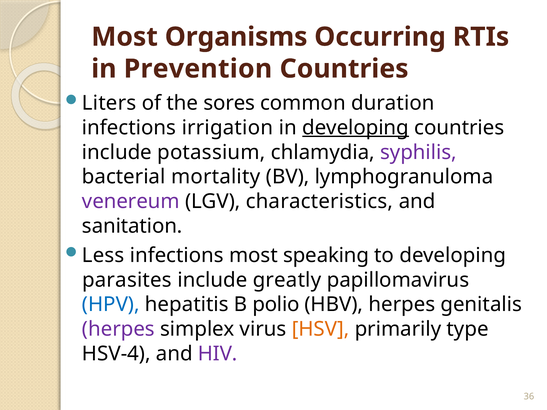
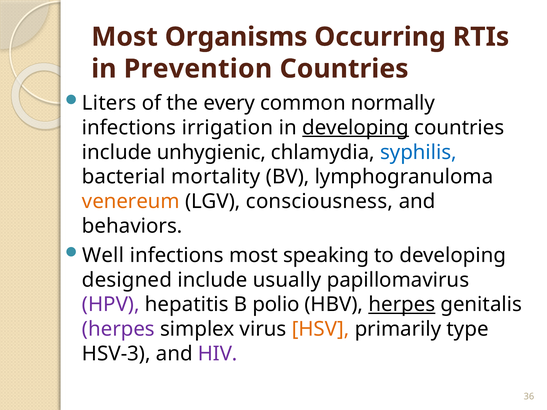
sores: sores -> every
duration: duration -> normally
potassium: potassium -> unhygienic
syphilis colour: purple -> blue
venereum colour: purple -> orange
characteristics: characteristics -> consciousness
sanitation: sanitation -> behaviors
Less: Less -> Well
parasites: parasites -> designed
greatly: greatly -> usually
HPV colour: blue -> purple
herpes at (402, 305) underline: none -> present
HSV-4: HSV-4 -> HSV-3
